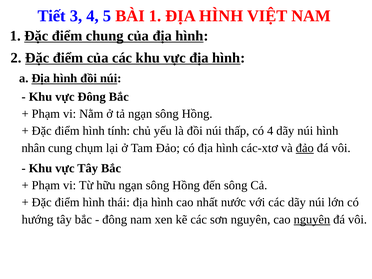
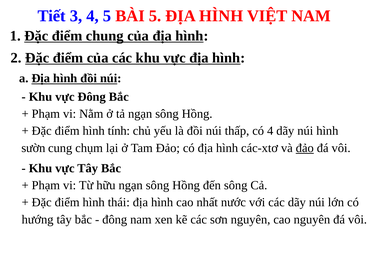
BÀI 1: 1 -> 5
nhân: nhân -> sườn
nguyên at (312, 219) underline: present -> none
